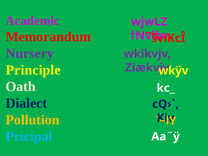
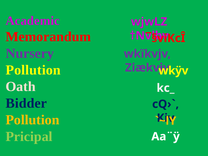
Principle at (33, 70): Principle -> Pollution
Dialect: Dialect -> Bidder
Pricipal colour: light blue -> light green
